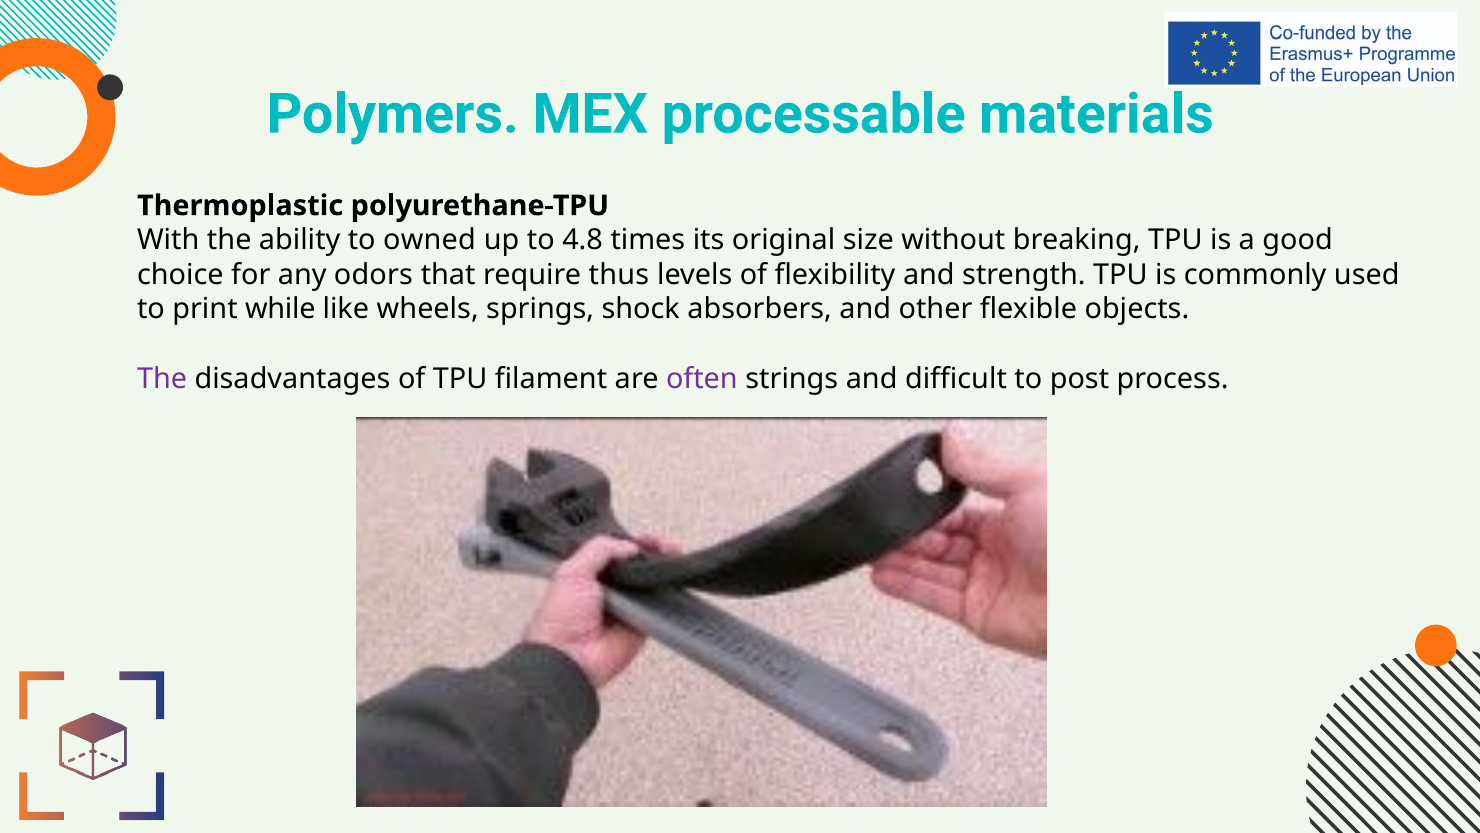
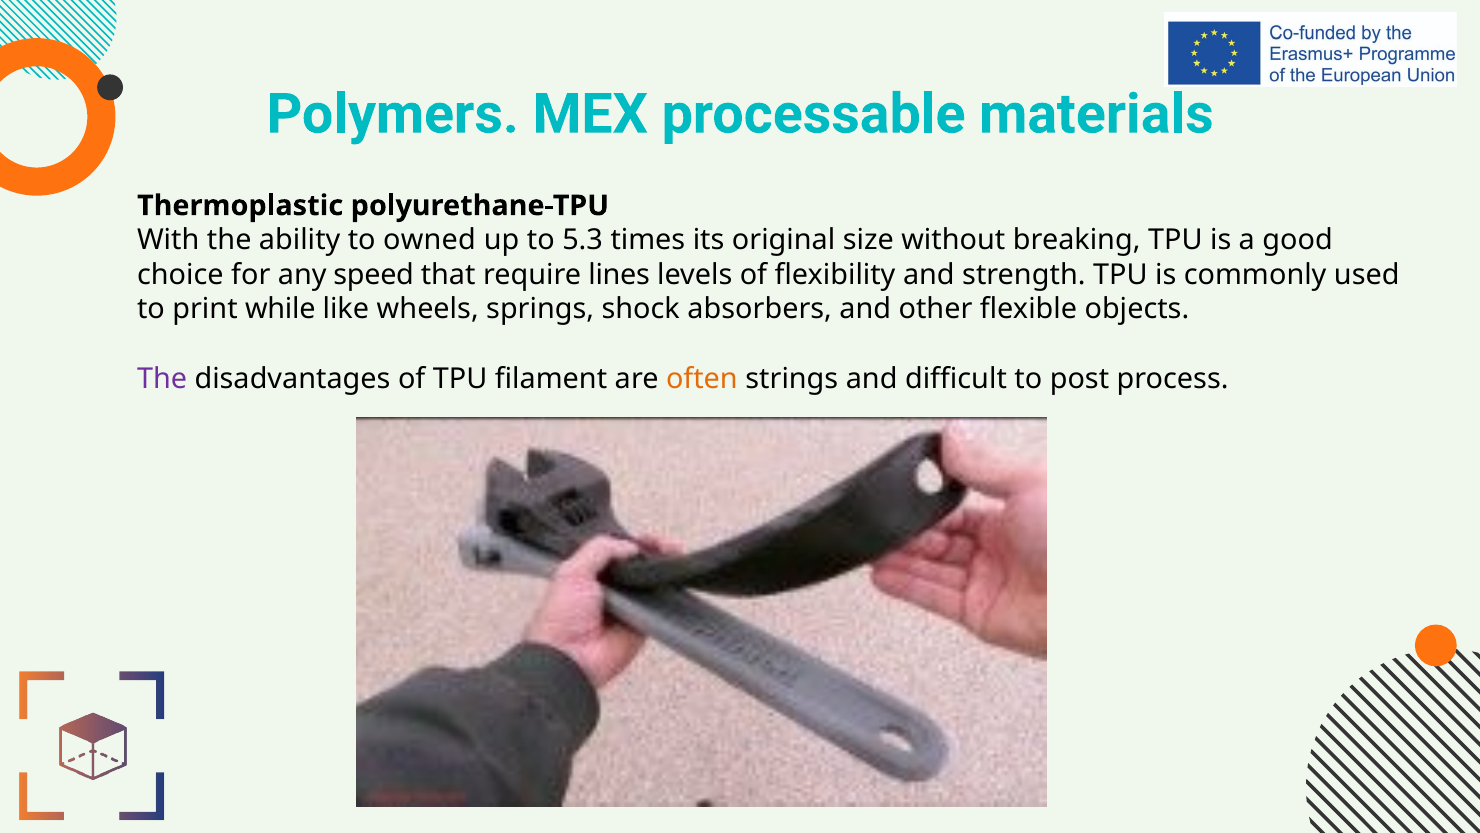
4.8: 4.8 -> 5.3
odors: odors -> speed
thus: thus -> lines
often colour: purple -> orange
